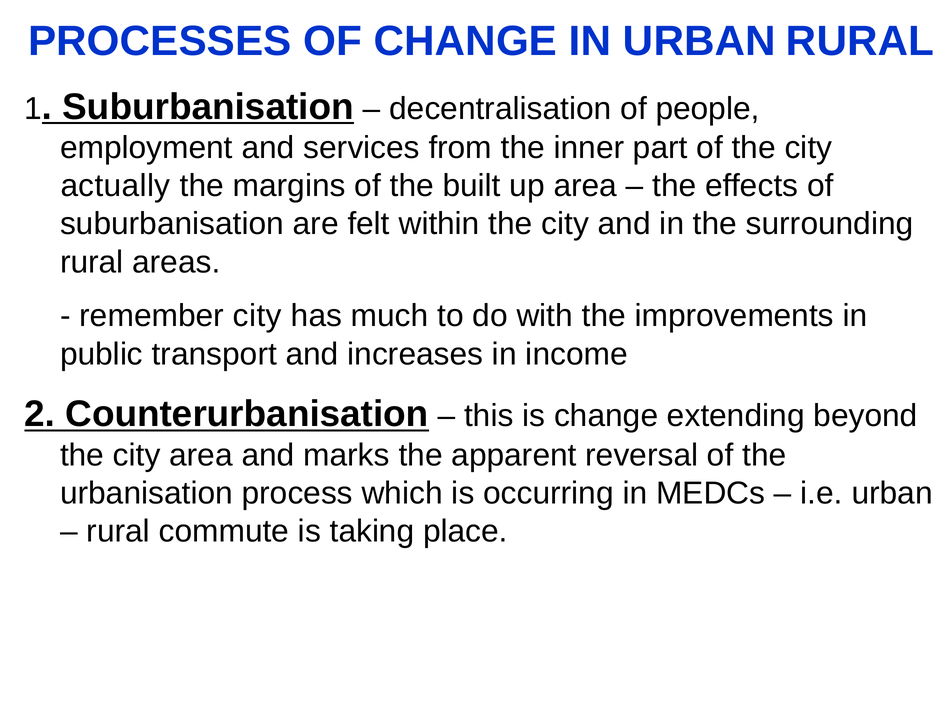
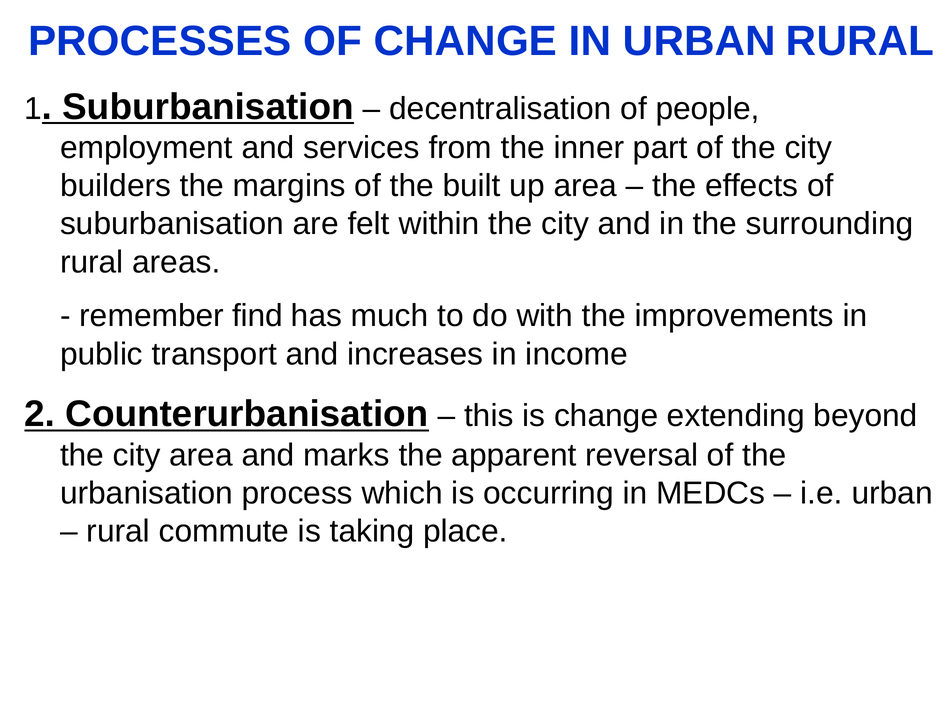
actually: actually -> builders
remember city: city -> find
